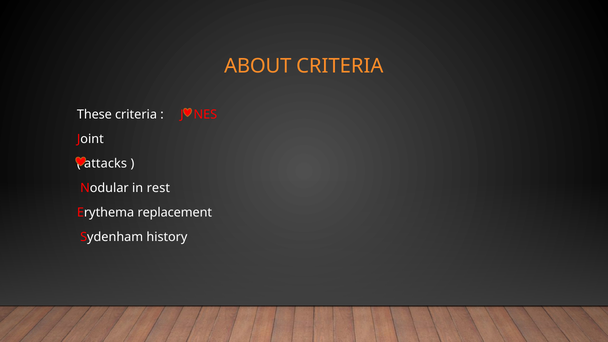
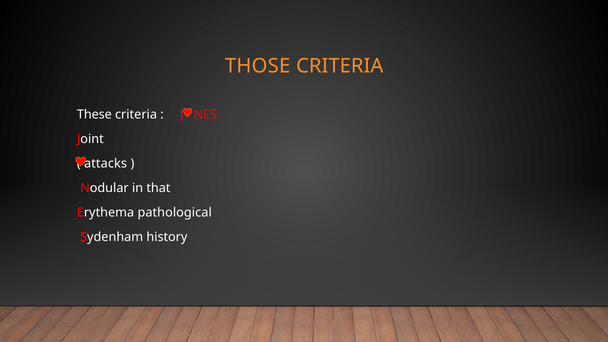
ABOUT: ABOUT -> THOSE
rest: rest -> that
replacement: replacement -> pathological
